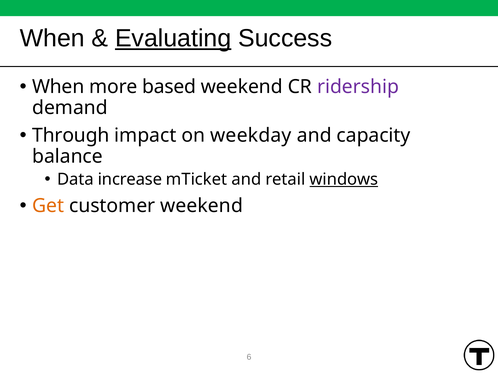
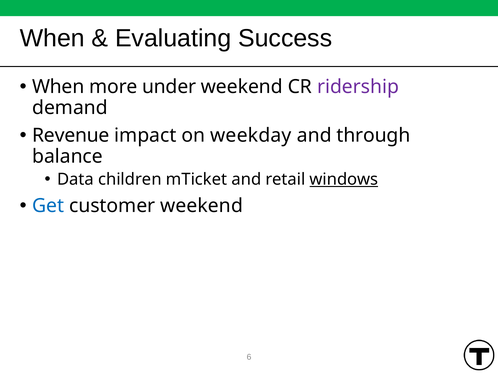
Evaluating underline: present -> none
based: based -> under
Through: Through -> Revenue
capacity: capacity -> through
increase: increase -> children
Get colour: orange -> blue
